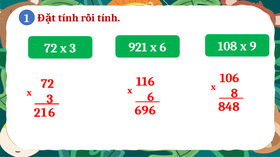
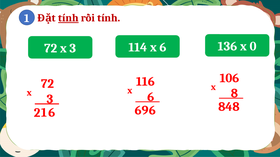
tính at (68, 18) underline: none -> present
921: 921 -> 114
108: 108 -> 136
x 9: 9 -> 0
